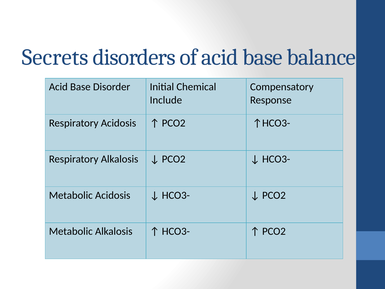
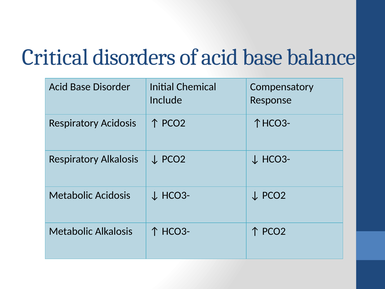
Secrets: Secrets -> Critical
